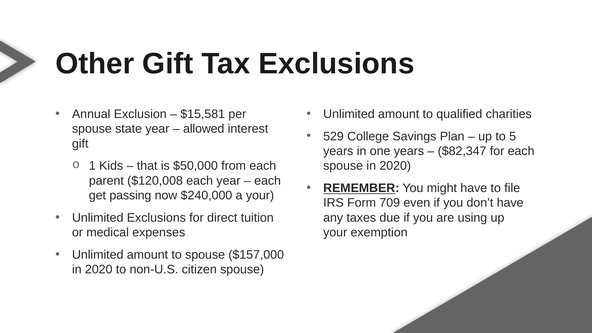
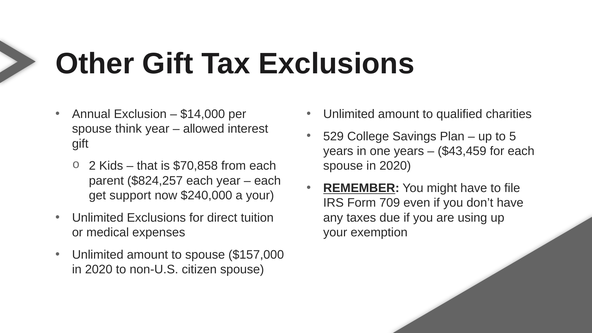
$15,581: $15,581 -> $14,000
state: state -> think
$82,347: $82,347 -> $43,459
1: 1 -> 2
$50,000: $50,000 -> $70,858
$120,008: $120,008 -> $824,257
passing: passing -> support
